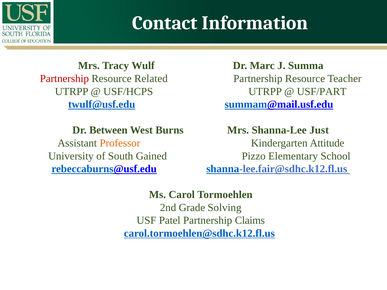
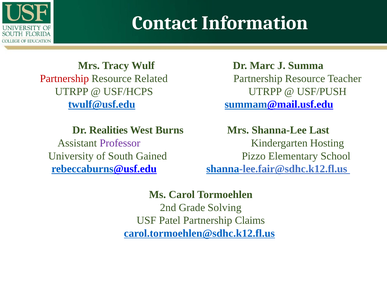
USF/PART: USF/PART -> USF/PUSH
Between: Between -> Realities
Just: Just -> Last
Professor colour: orange -> purple
Attitude: Attitude -> Hosting
